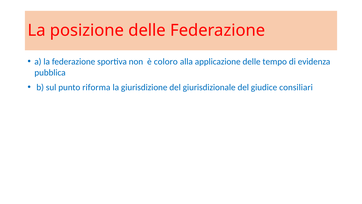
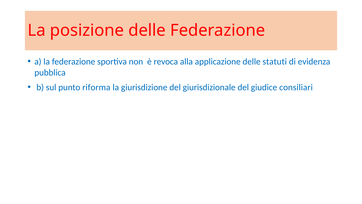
coloro: coloro -> revoca
tempo: tempo -> statuti
